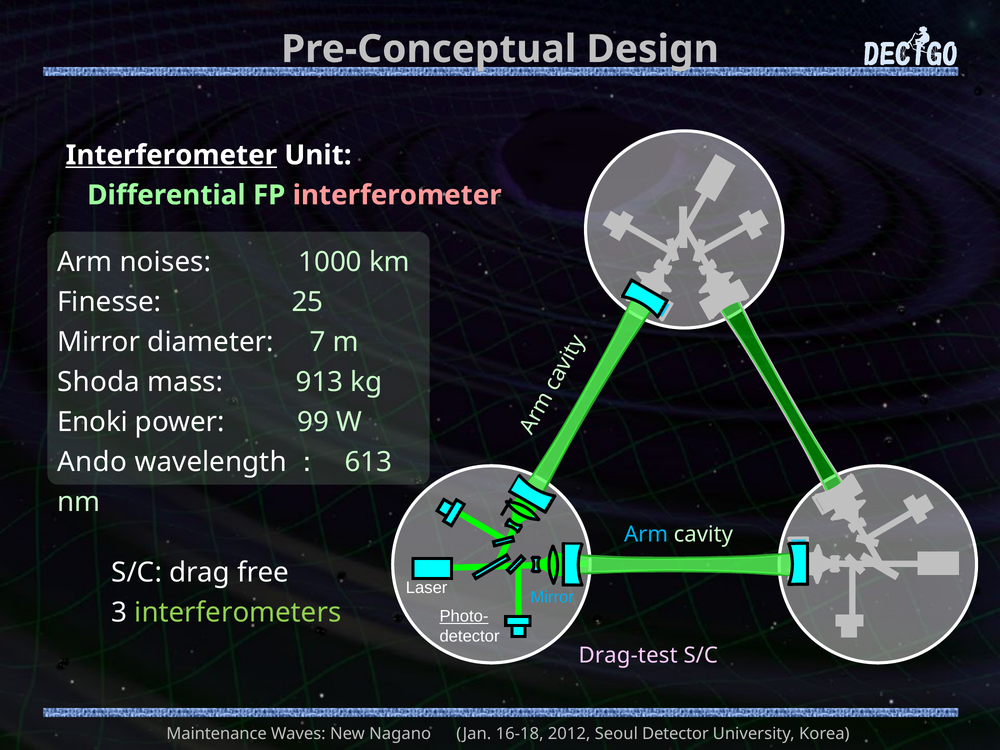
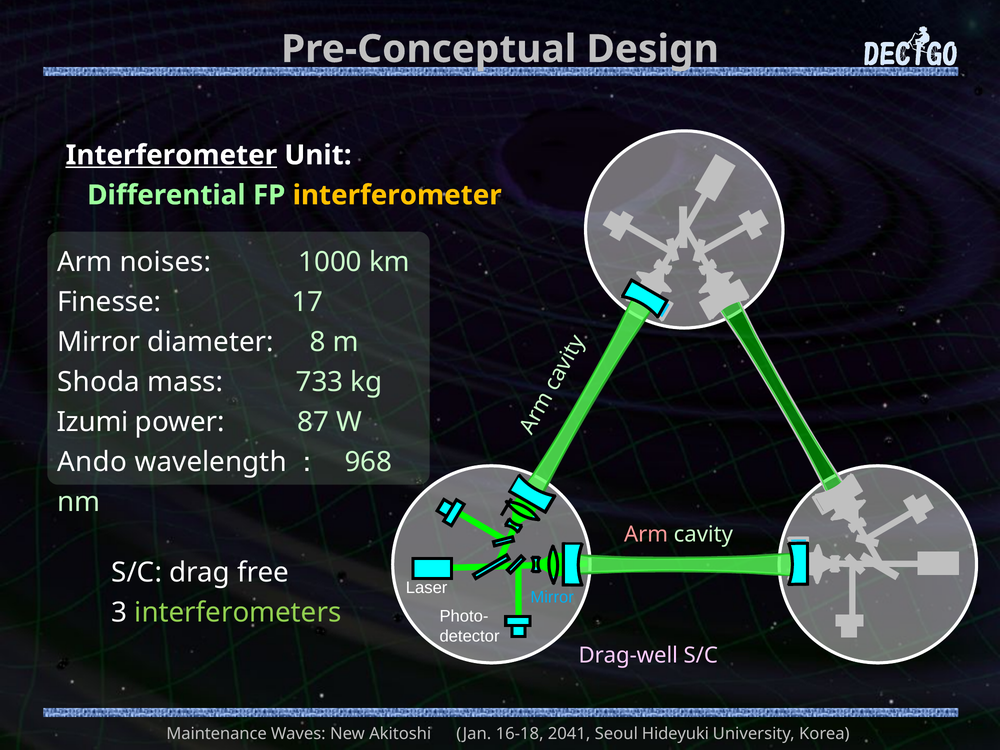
interferometer at (397, 195) colour: pink -> yellow
25: 25 -> 17
7: 7 -> 8
913: 913 -> 733
Enoki: Enoki -> Izumi
99: 99 -> 87
613: 613 -> 968
Arm at (646, 534) colour: light blue -> pink
Photo- underline: present -> none
Drag-test: Drag-test -> Drag-well
Nagano: Nagano -> Akitoshi
2012: 2012 -> 2041
Seoul Detector: Detector -> Hideyuki
